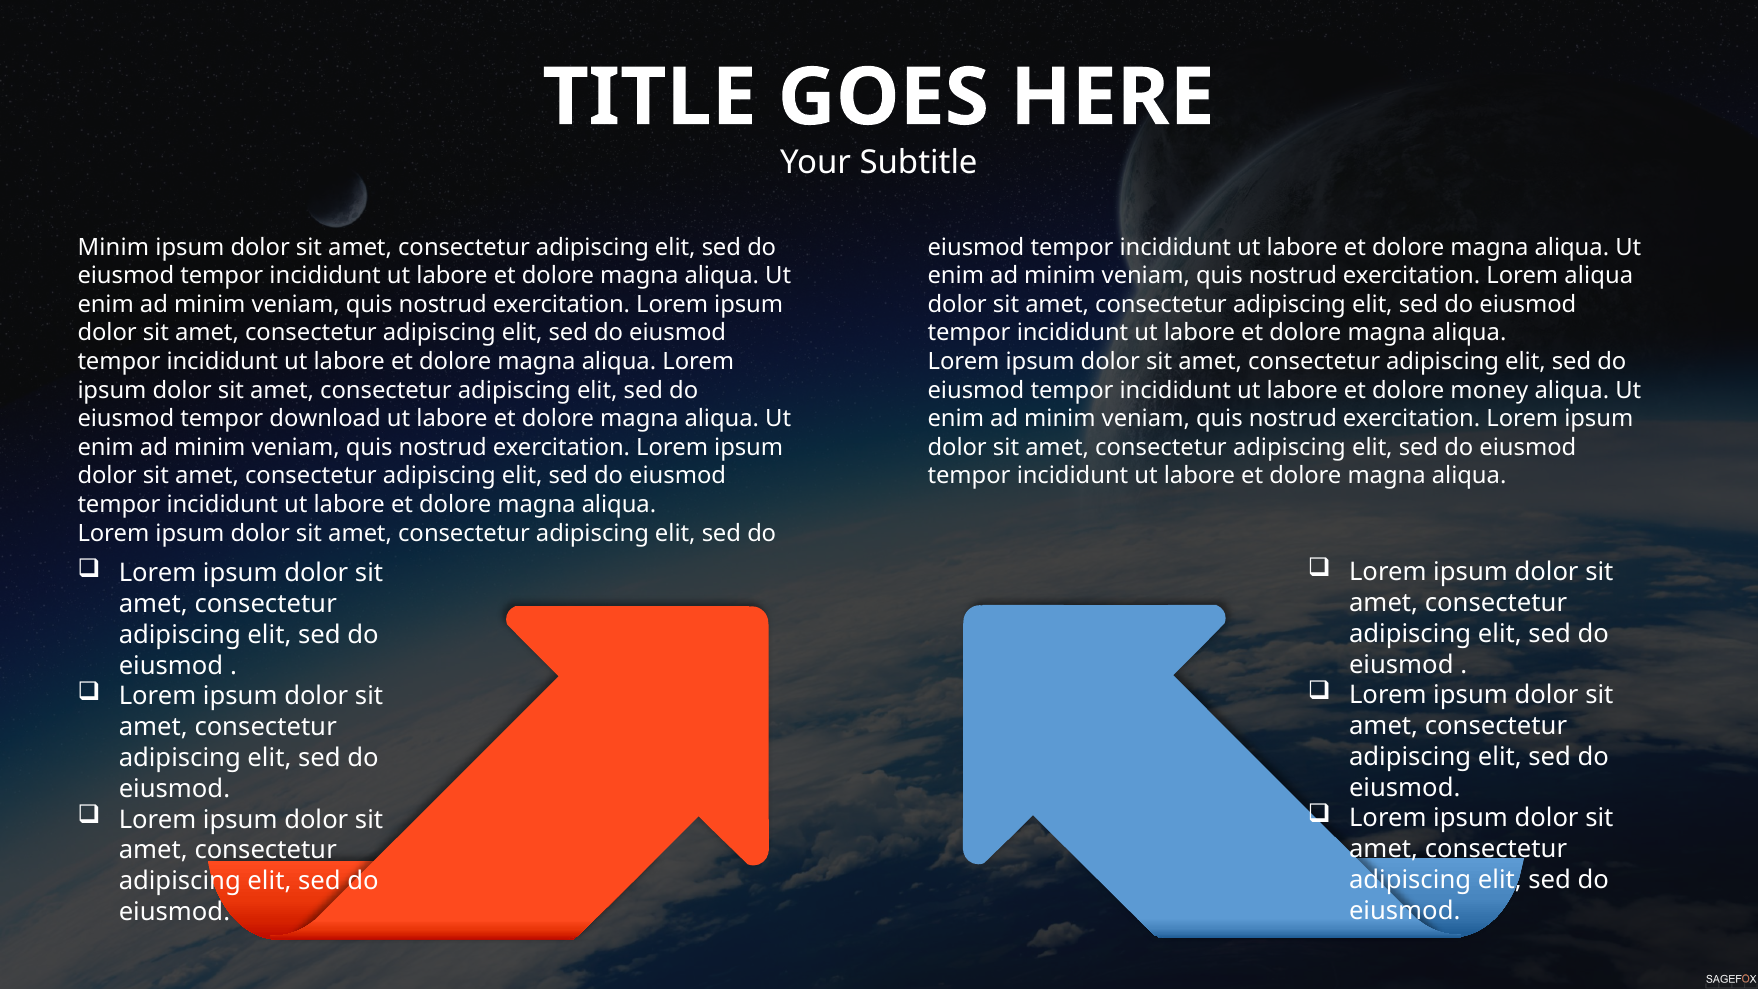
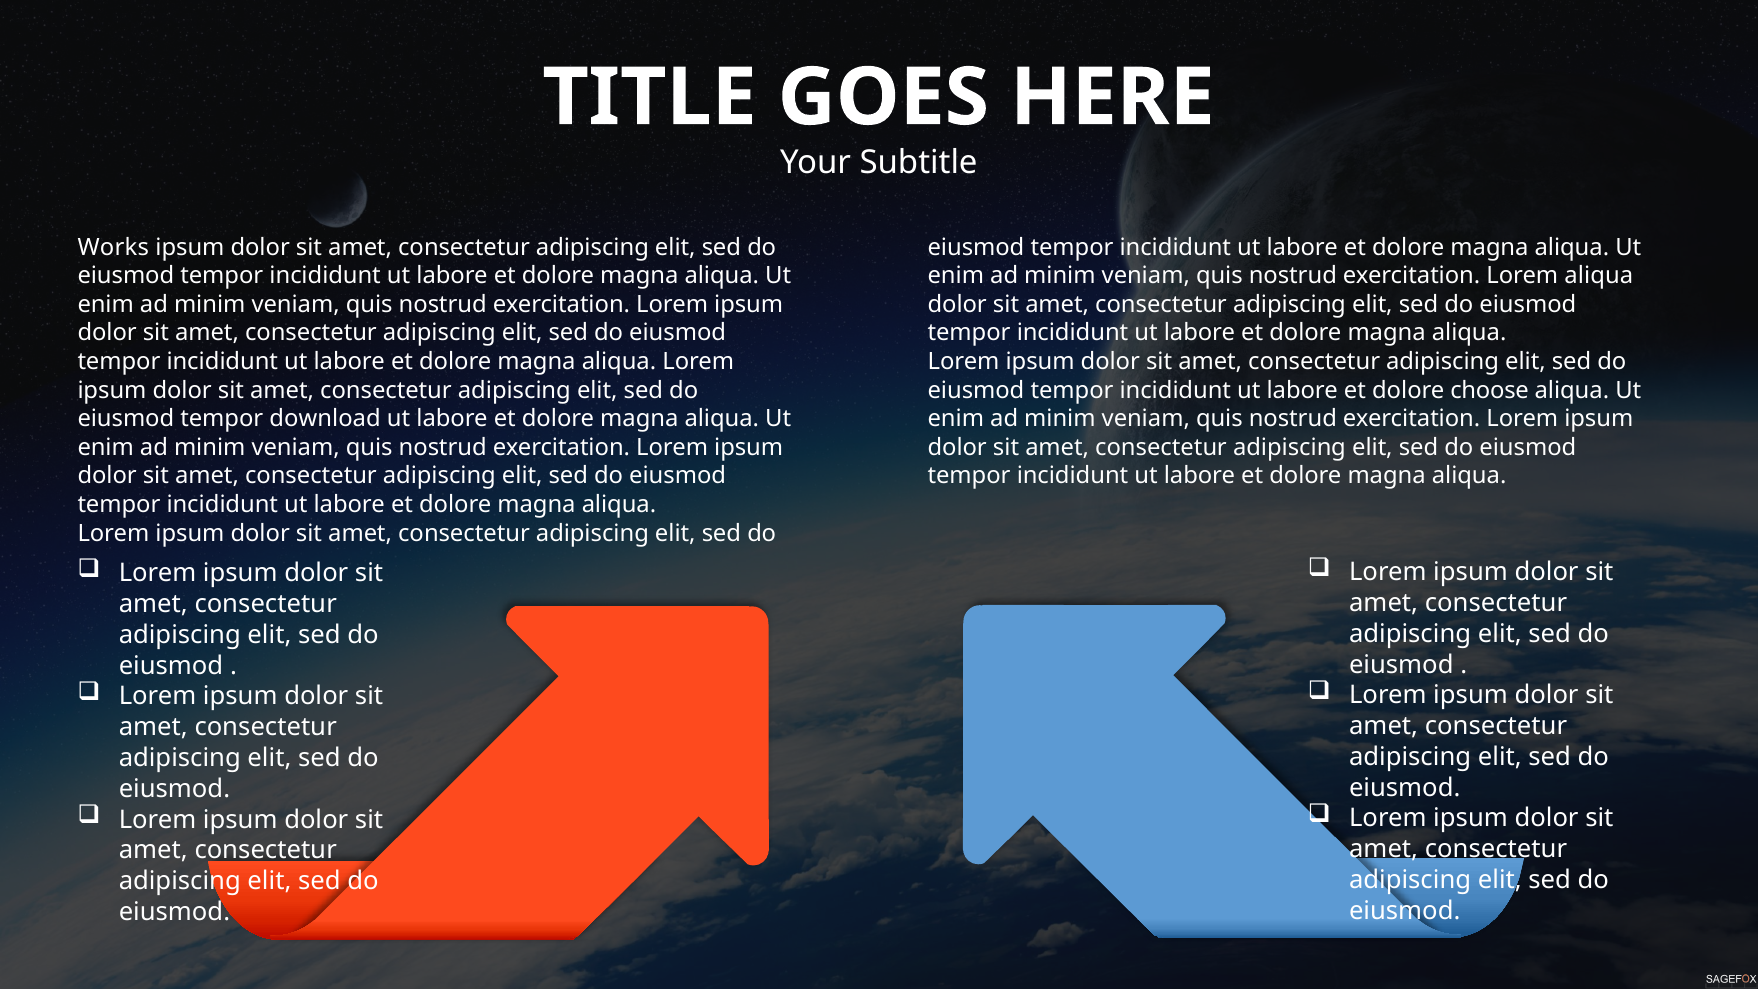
Minim at (113, 247): Minim -> Works
money: money -> choose
